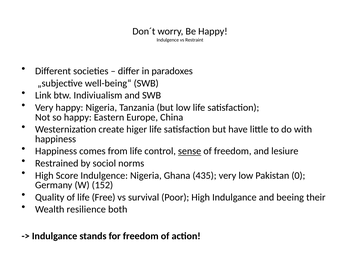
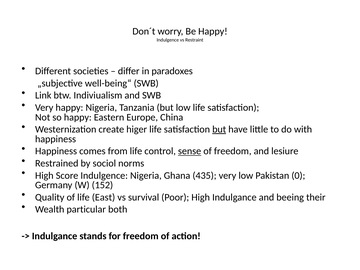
but at (219, 129) underline: none -> present
Free: Free -> East
resilience: resilience -> particular
